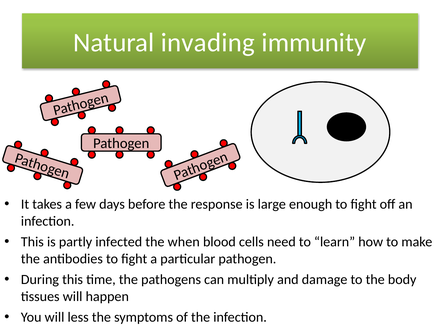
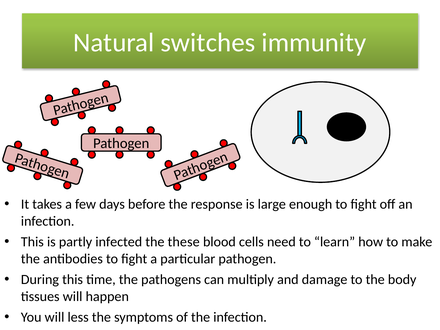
invading: invading -> switches
when: when -> these
